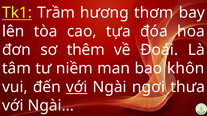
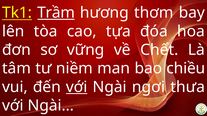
Trầm underline: none -> present
thêm: thêm -> vững
Đoái: Đoái -> Chết
khôn: khôn -> chiều
